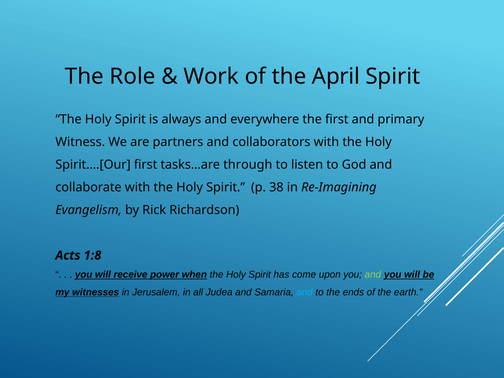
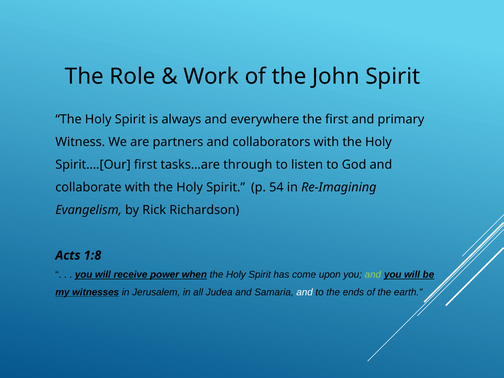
April: April -> John
38: 38 -> 54
and at (305, 292) colour: light blue -> white
